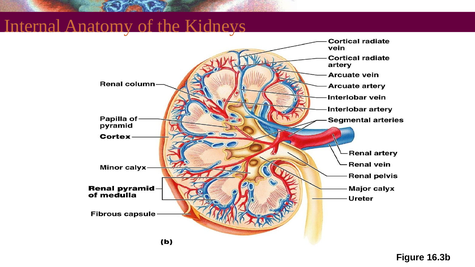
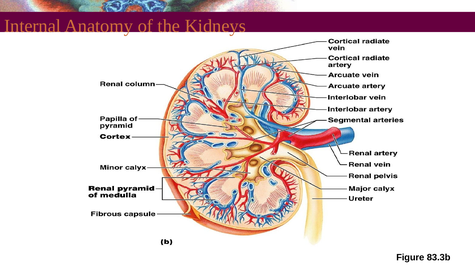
16.3b: 16.3b -> 83.3b
